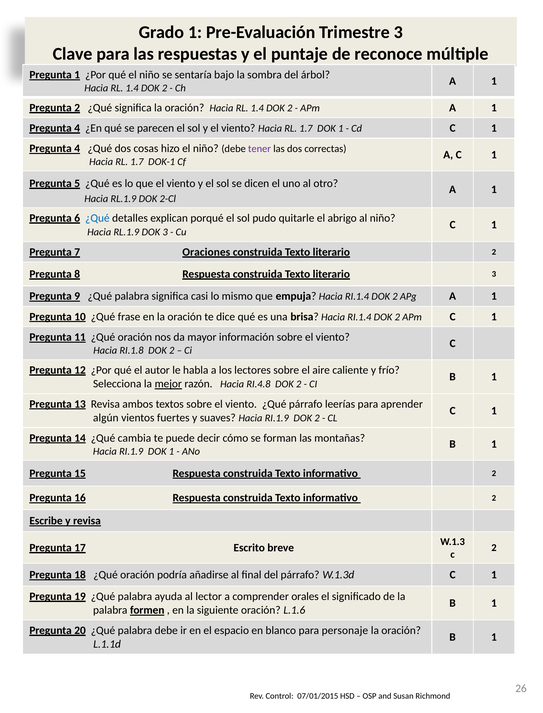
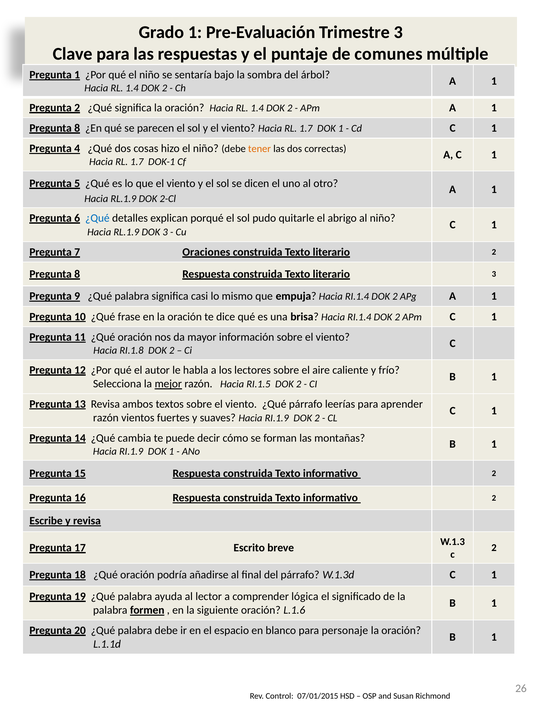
reconoce: reconoce -> comunes
4 at (77, 128): 4 -> 8
tener colour: purple -> orange
RI.4.8: RI.4.8 -> RI.1.5
algún at (106, 418): algún -> razón
orales: orales -> lógica
